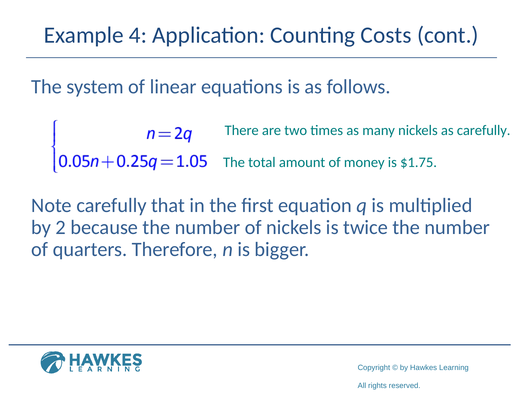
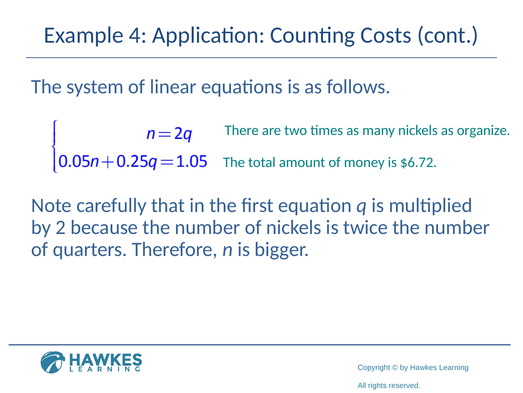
as carefully: carefully -> organize
$1.75: $1.75 -> $6.72
